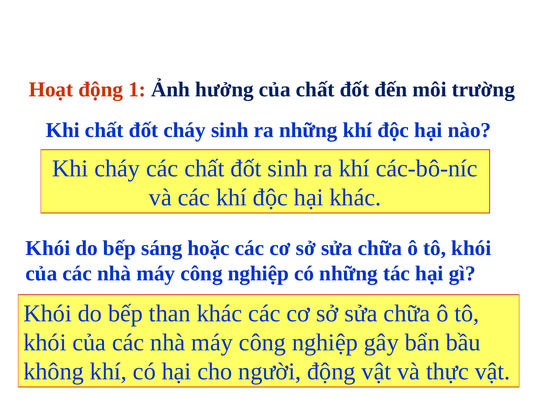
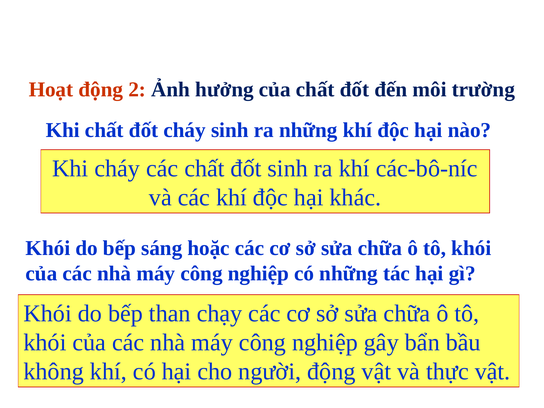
1: 1 -> 2
than khác: khác -> chạy
